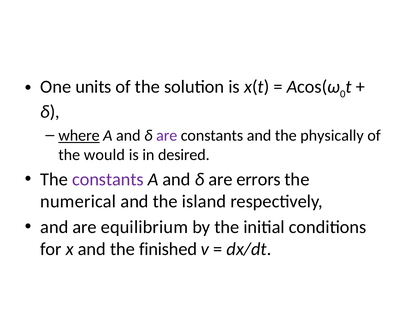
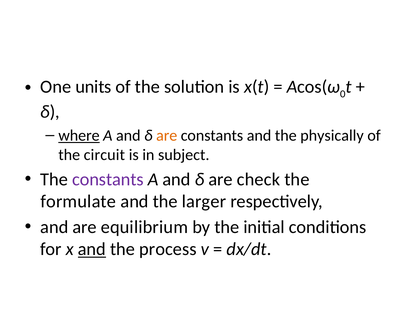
are at (167, 135) colour: purple -> orange
would: would -> circuit
desired: desired -> subject
errors: errors -> check
numerical: numerical -> formulate
island: island -> larger
and at (92, 249) underline: none -> present
finished: finished -> process
